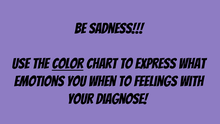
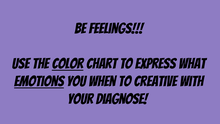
sadness: sadness -> feelings
Emotions underline: none -> present
feelings: feelings -> creative
